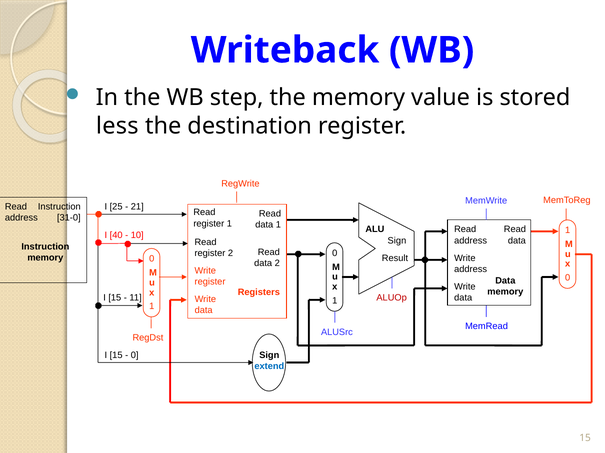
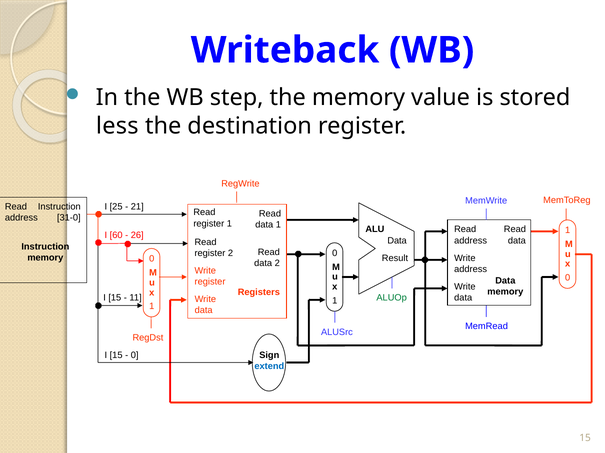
40: 40 -> 60
10: 10 -> 26
Sign at (397, 241): Sign -> Data
ALUOp colour: red -> green
